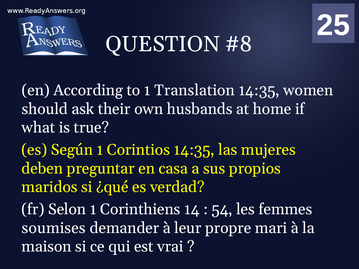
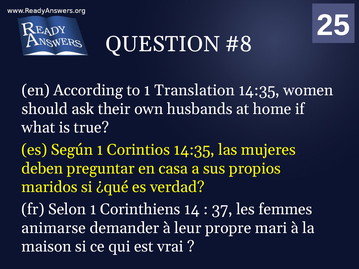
54: 54 -> 37
soumises: soumises -> animarse
